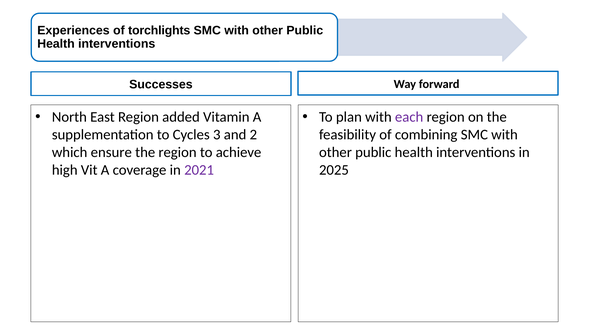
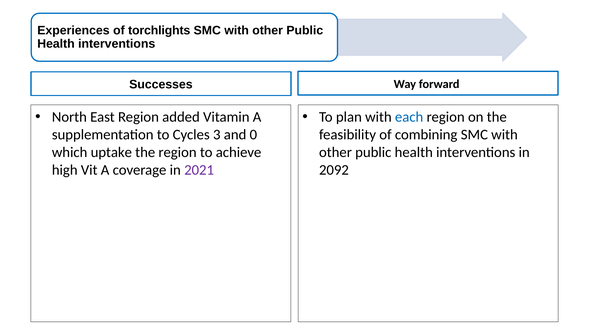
each colour: purple -> blue
2: 2 -> 0
ensure: ensure -> uptake
2025: 2025 -> 2092
